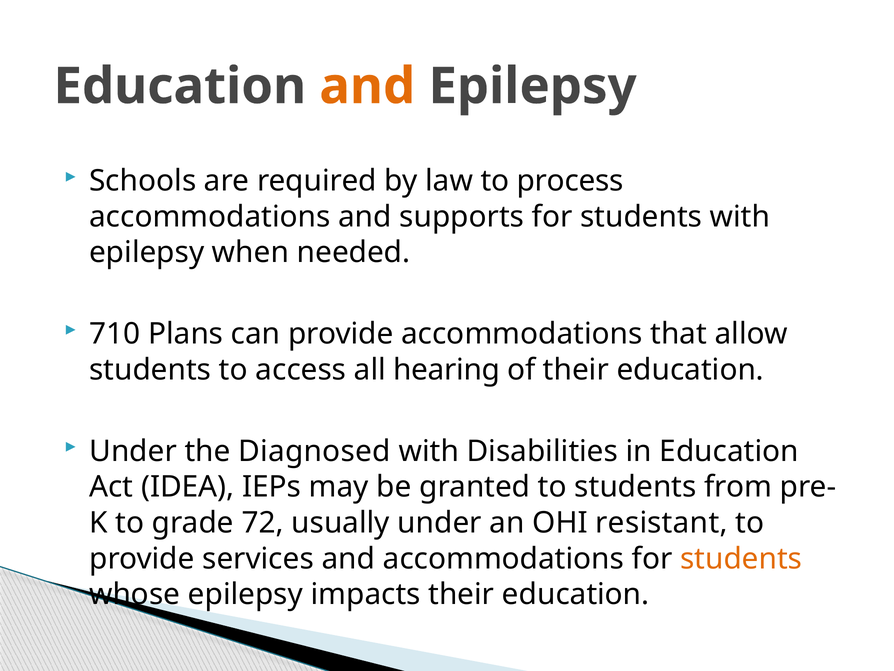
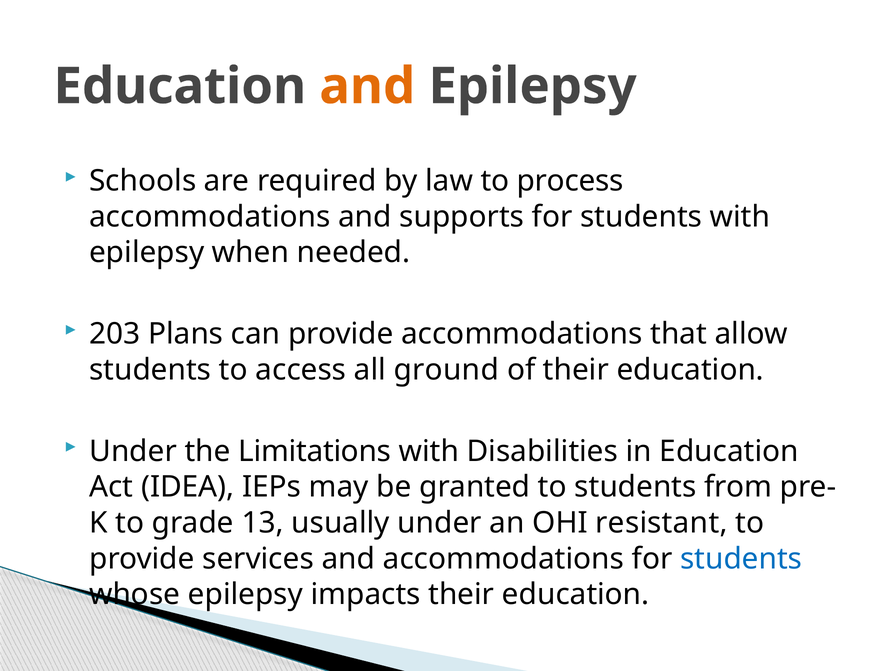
710: 710 -> 203
hearing: hearing -> ground
Diagnosed: Diagnosed -> Limitations
72: 72 -> 13
students at (741, 558) colour: orange -> blue
